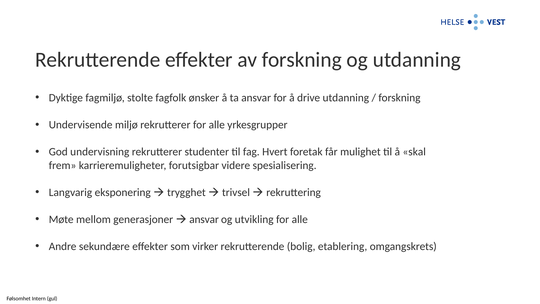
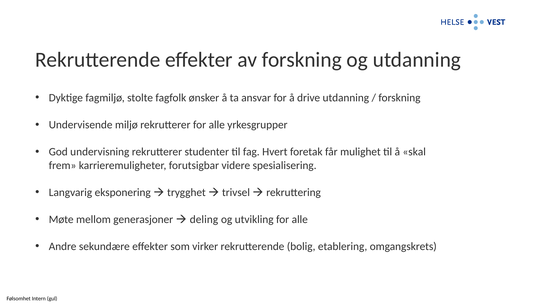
ansvar at (204, 219): ansvar -> deling
